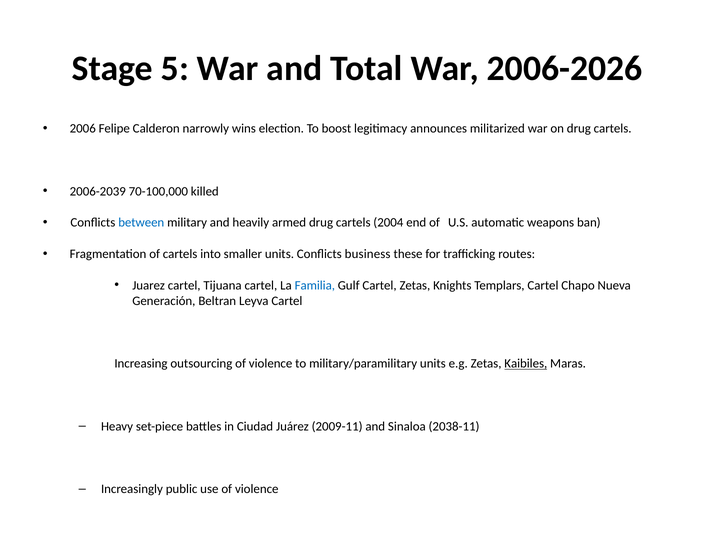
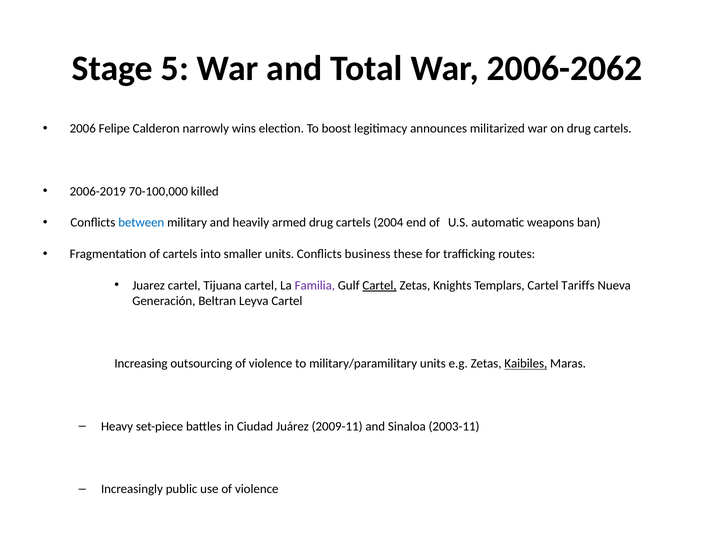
2006-2026: 2006-2026 -> 2006-2062
2006-2039: 2006-2039 -> 2006-2019
Familia colour: blue -> purple
Cartel at (380, 286) underline: none -> present
Chapo: Chapo -> Tariffs
2038-11: 2038-11 -> 2003-11
